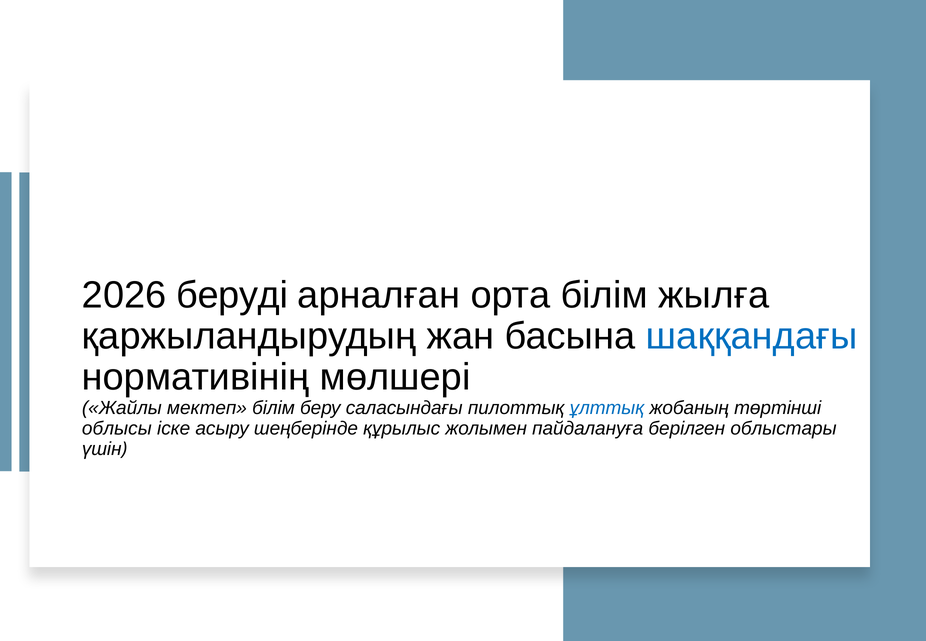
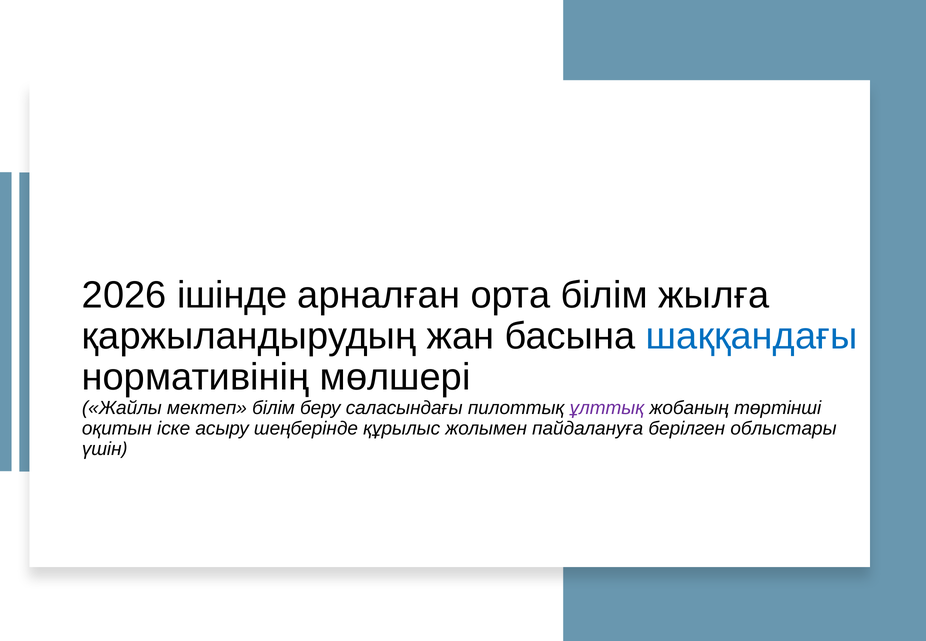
беруді: беруді -> ішінде
ұлттық colour: blue -> purple
облысы: облысы -> оқитын
